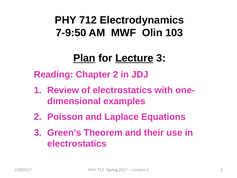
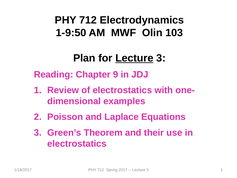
7-9:50: 7-9:50 -> 1-9:50
Plan underline: present -> none
Chapter 2: 2 -> 9
